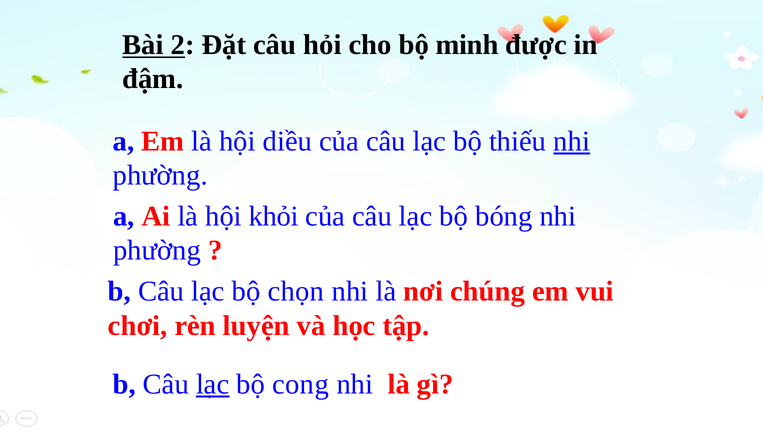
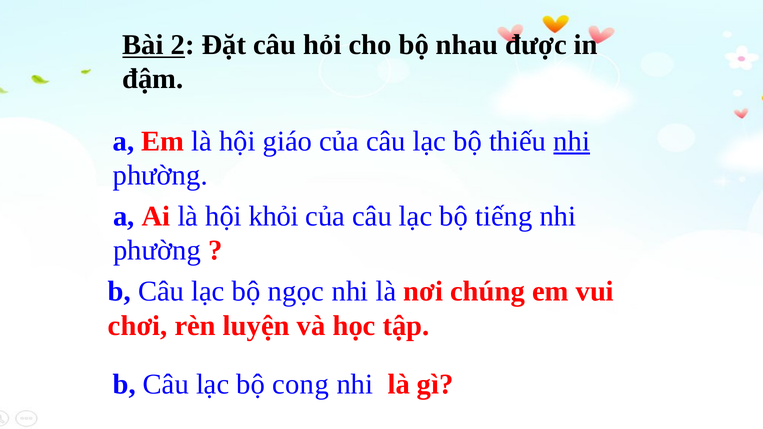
minh: minh -> nhau
diều: diều -> giáo
bóng: bóng -> tiếng
chọn: chọn -> ngọc
lạc at (213, 384) underline: present -> none
